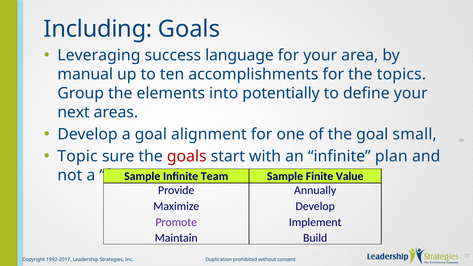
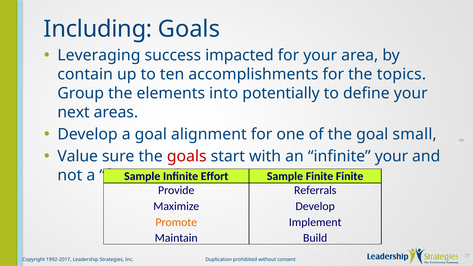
language: language -> impacted
manual: manual -> contain
Topic: Topic -> Value
infinite plan: plan -> your
Team: Team -> Effort
Finite Value: Value -> Finite
Annually: Annually -> Referrals
Promote colour: purple -> orange
